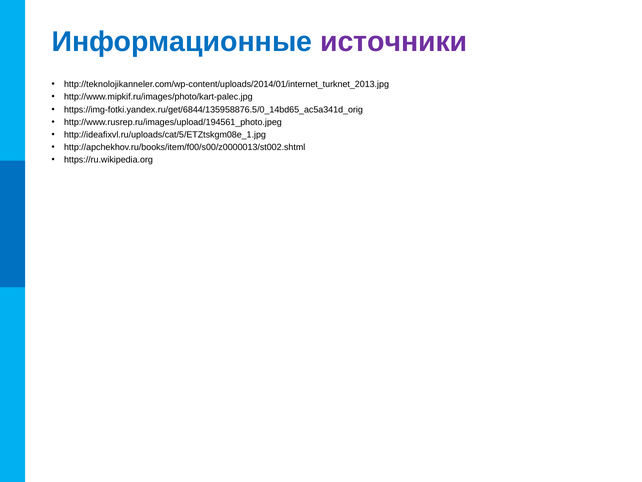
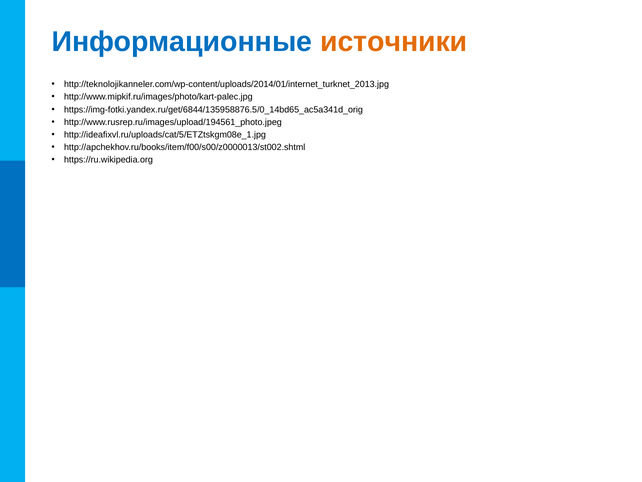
источники colour: purple -> orange
